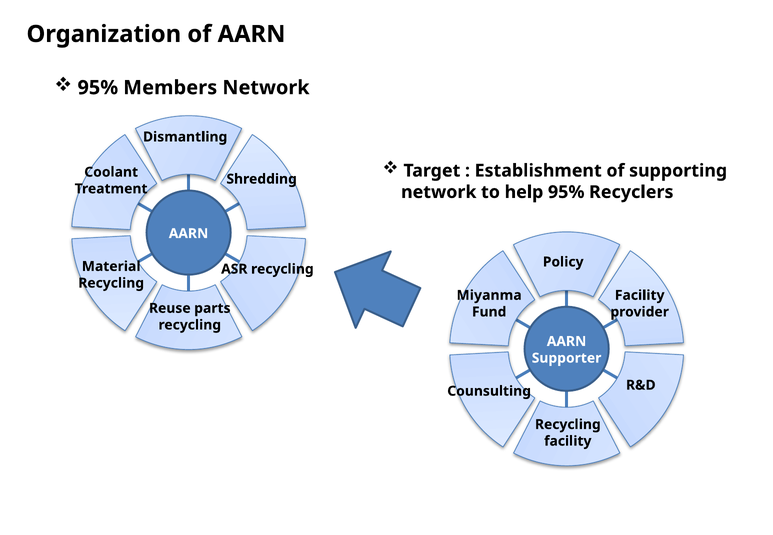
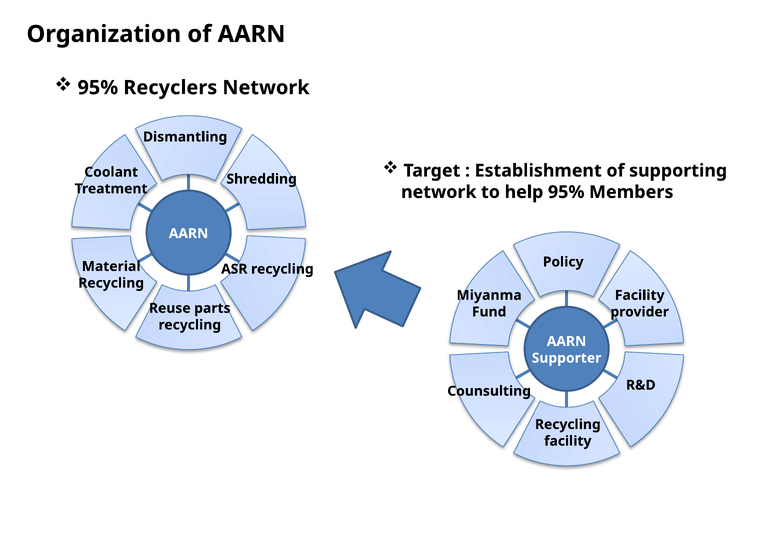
Members: Members -> Recyclers
Recyclers: Recyclers -> Members
